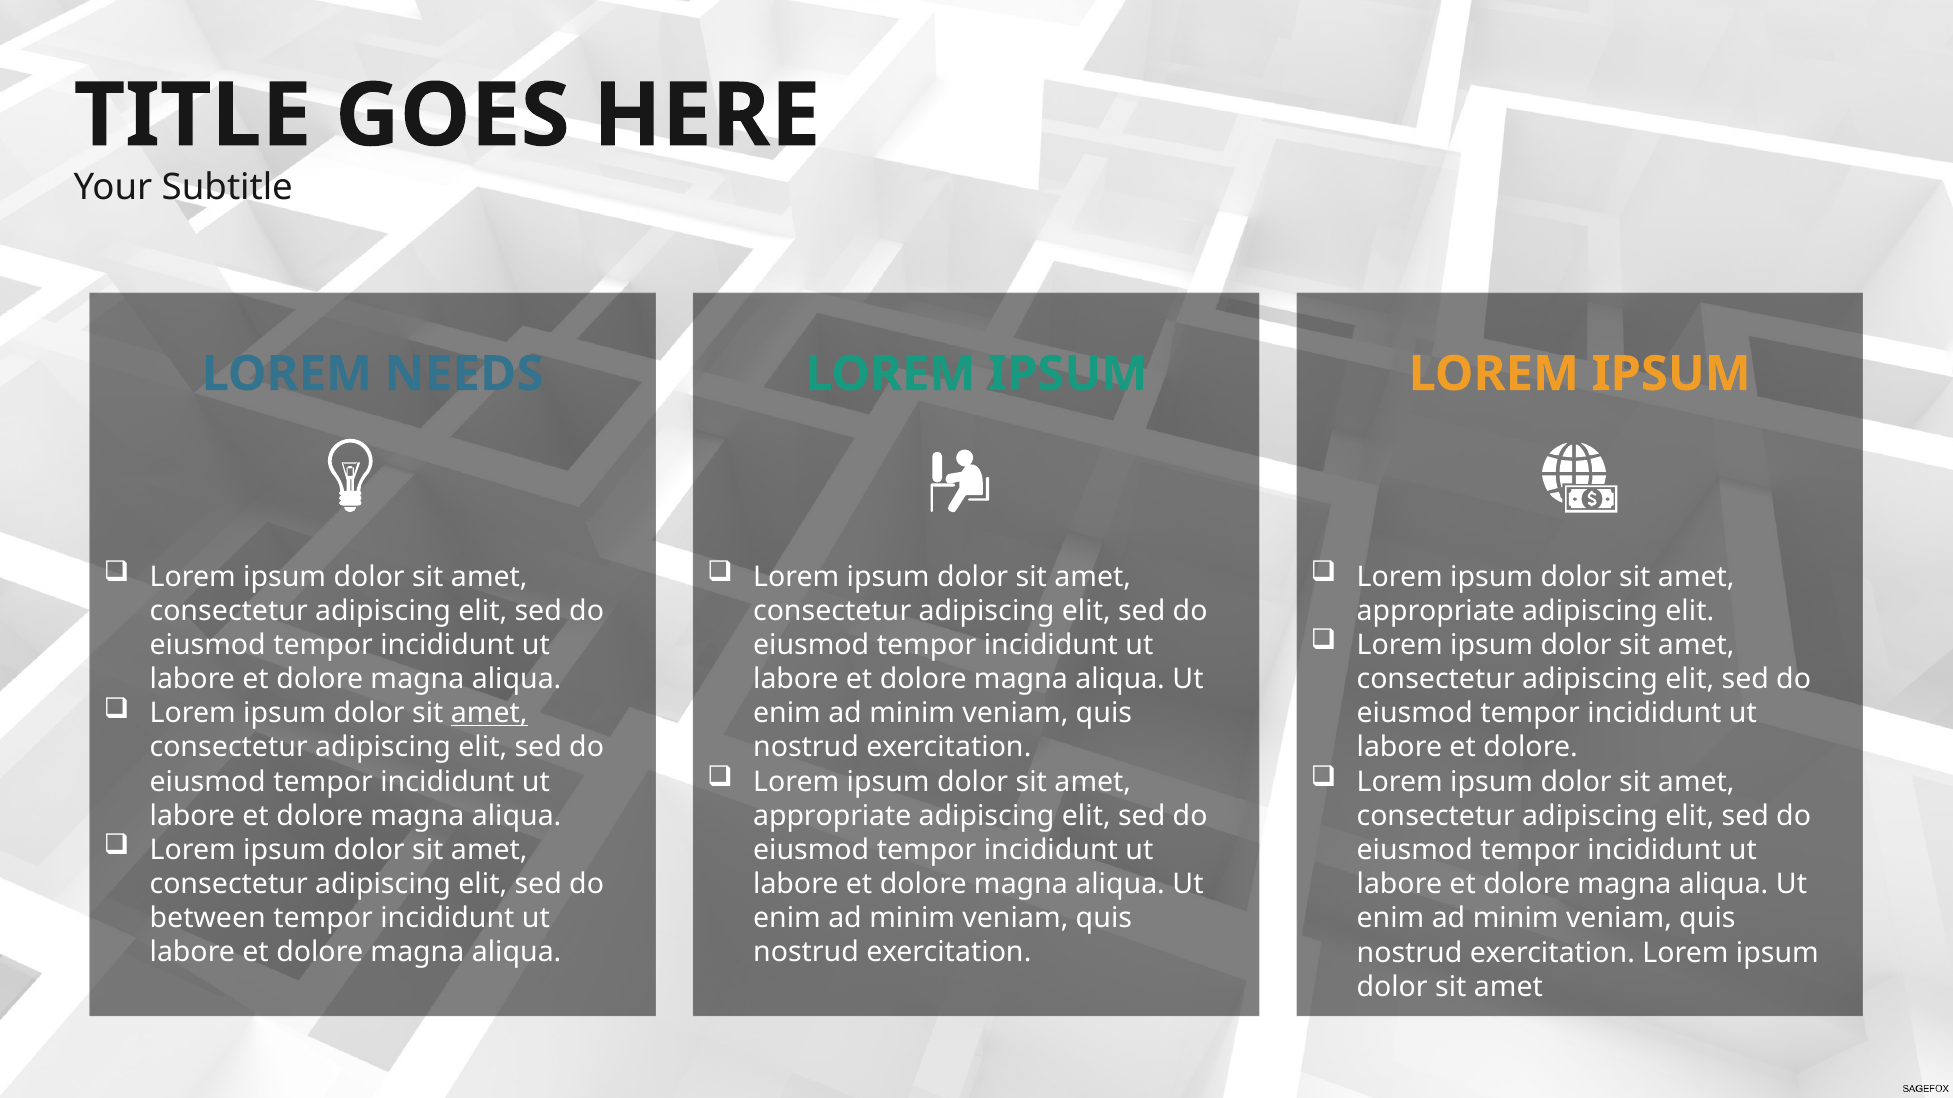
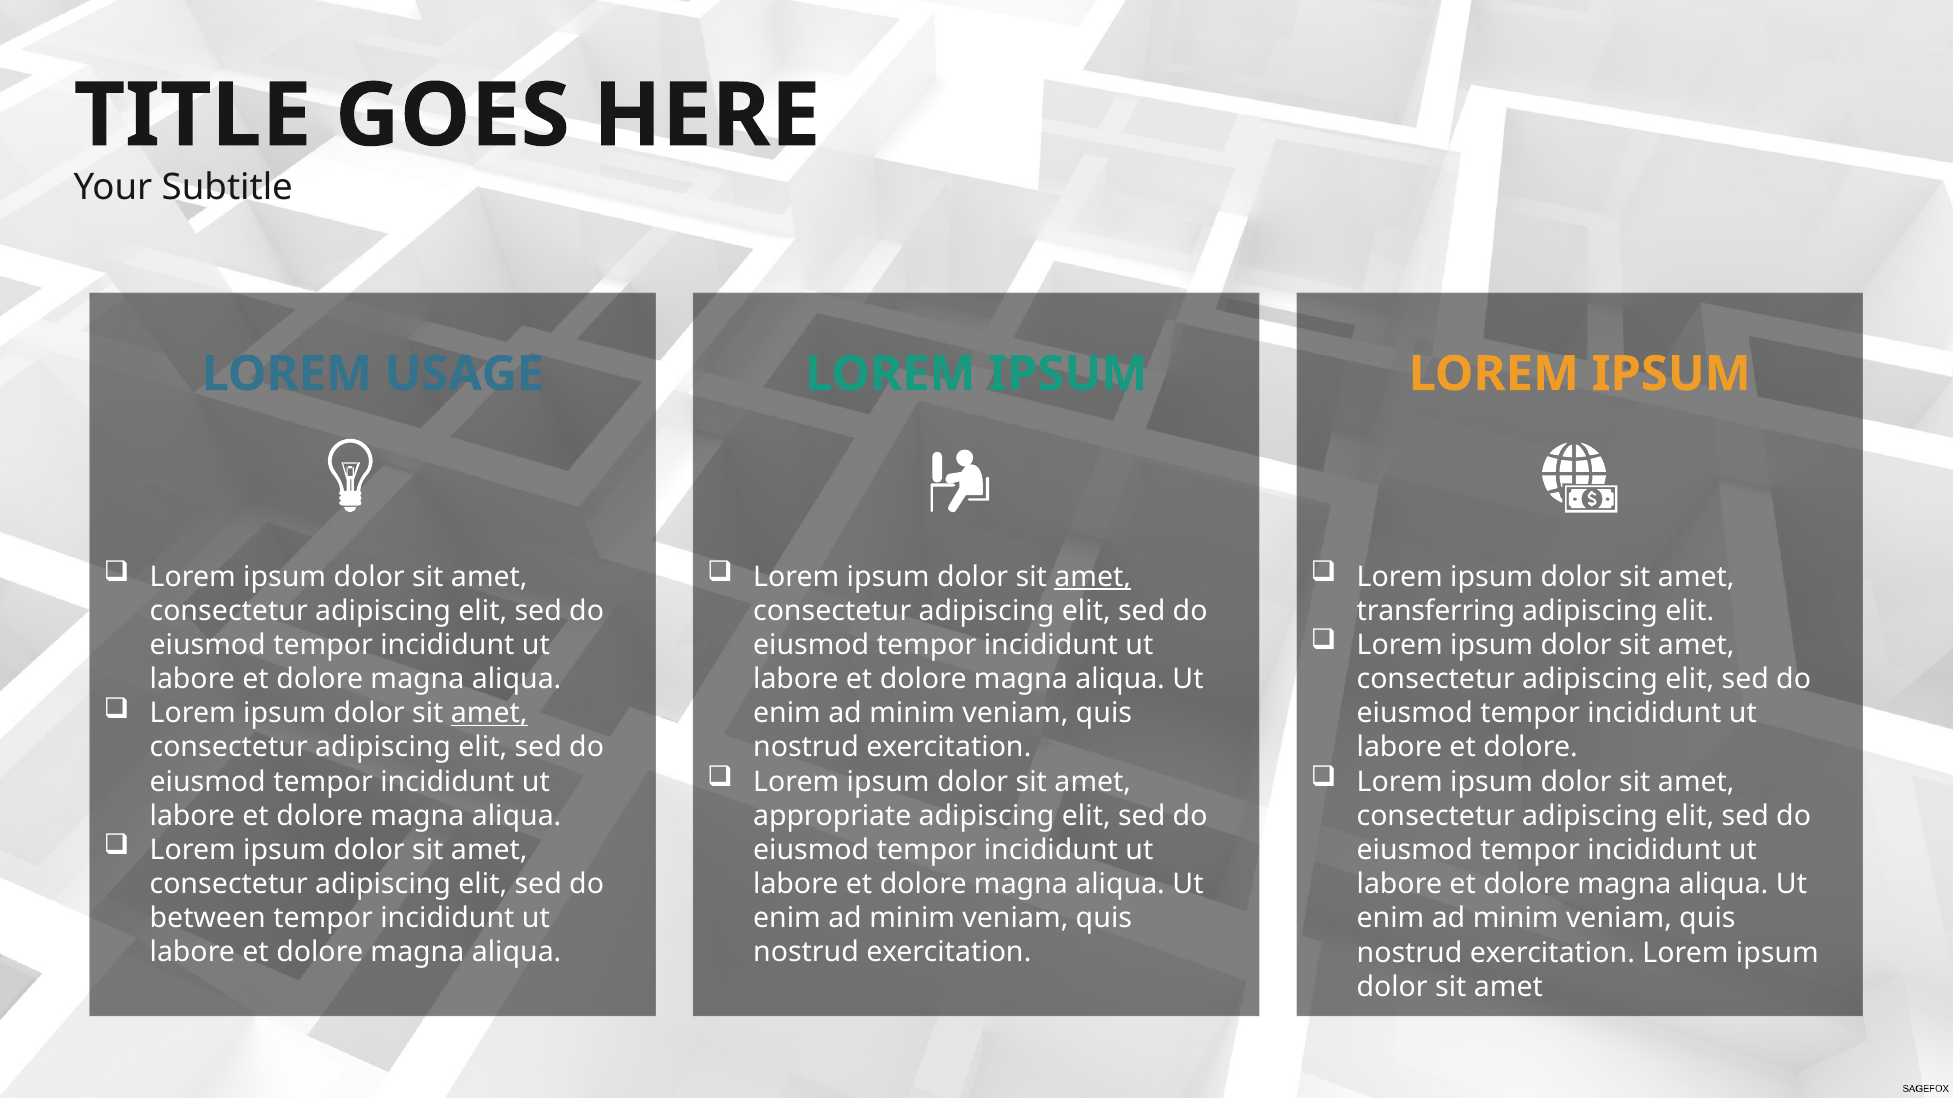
NEEDS: NEEDS -> USAGE
amet at (1093, 577) underline: none -> present
appropriate at (1436, 611): appropriate -> transferring
